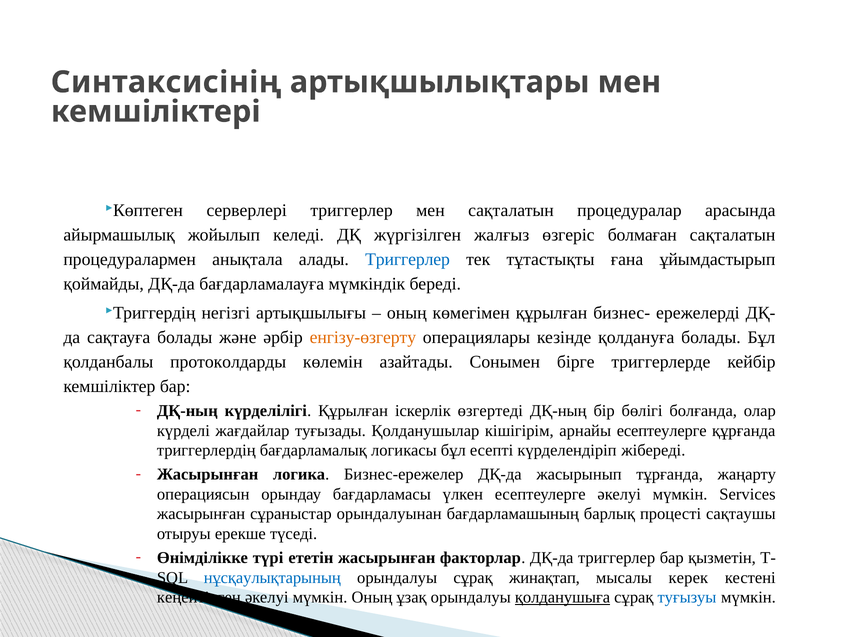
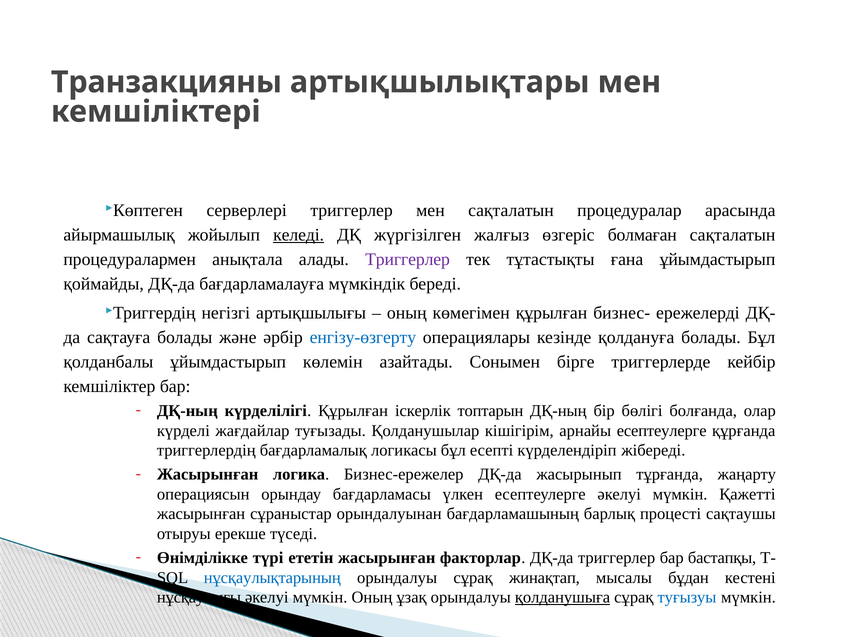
Синтаксисінің: Синтаксисінің -> Транзакцияны
келеді underline: none -> present
Триггерлер at (408, 259) colour: blue -> purple
енгізу-өзгерту colour: orange -> blue
қолданбалы протоколдарды: протоколдарды -> ұйымдастырып
өзгертеді: өзгертеді -> топтарын
Services: Services -> Қажетті
қызметін: қызметін -> бастапқы
керек: керек -> бұдан
кеңейтілген: кеңейтілген -> нұсқаулығы
